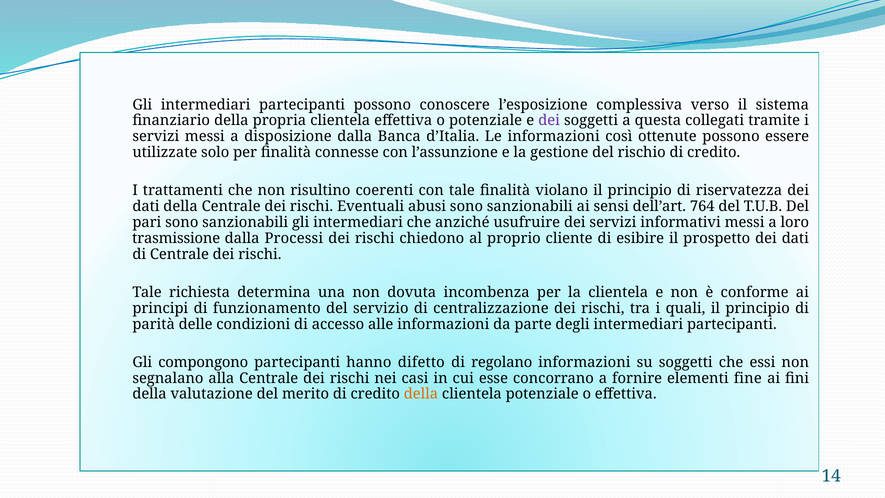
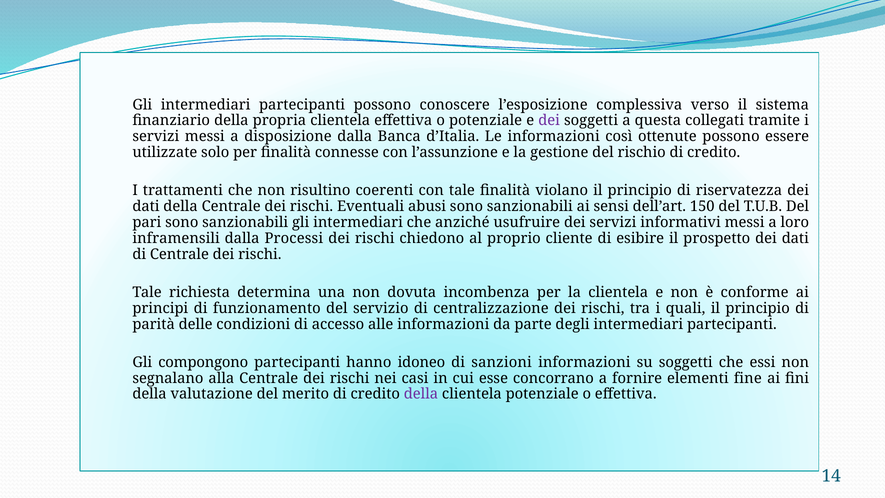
764: 764 -> 150
trasmissione: trasmissione -> inframensili
difetto: difetto -> idoneo
regolano: regolano -> sanzioni
della at (421, 394) colour: orange -> purple
